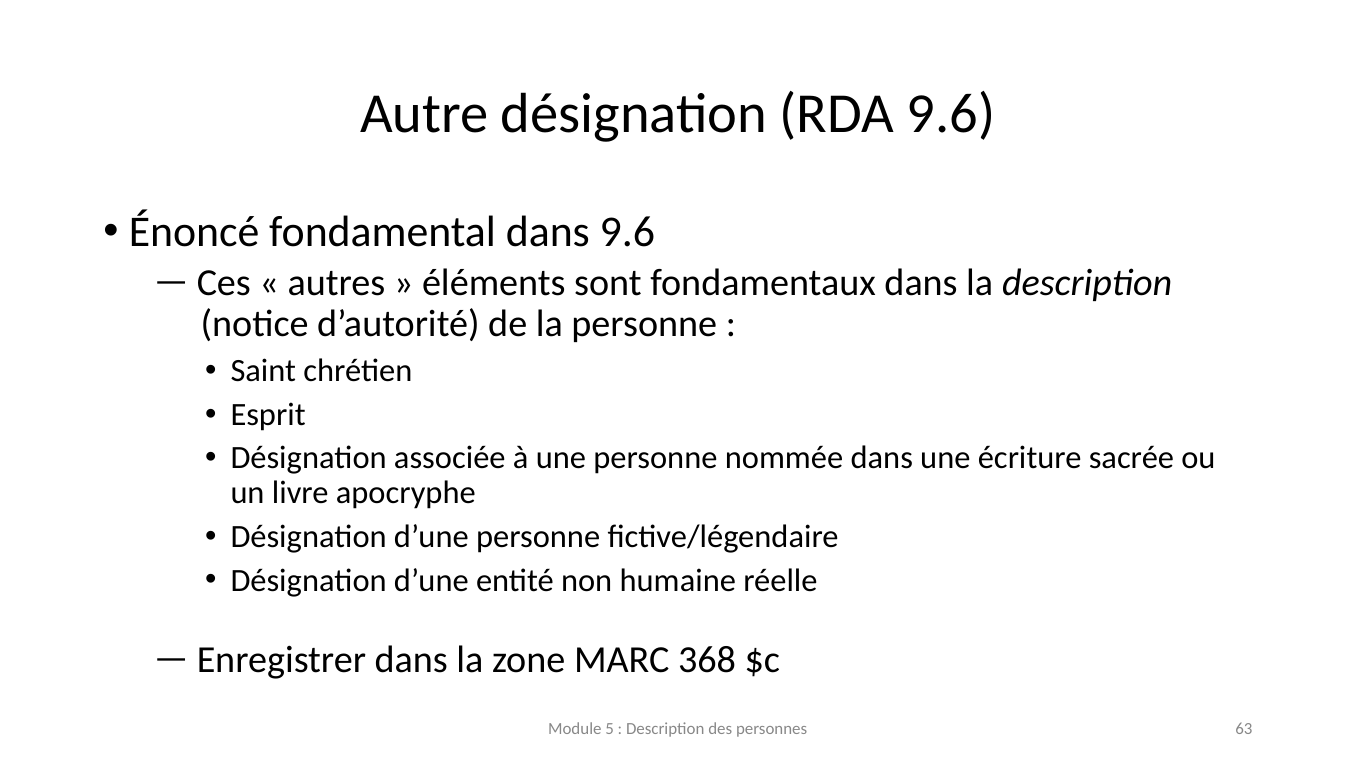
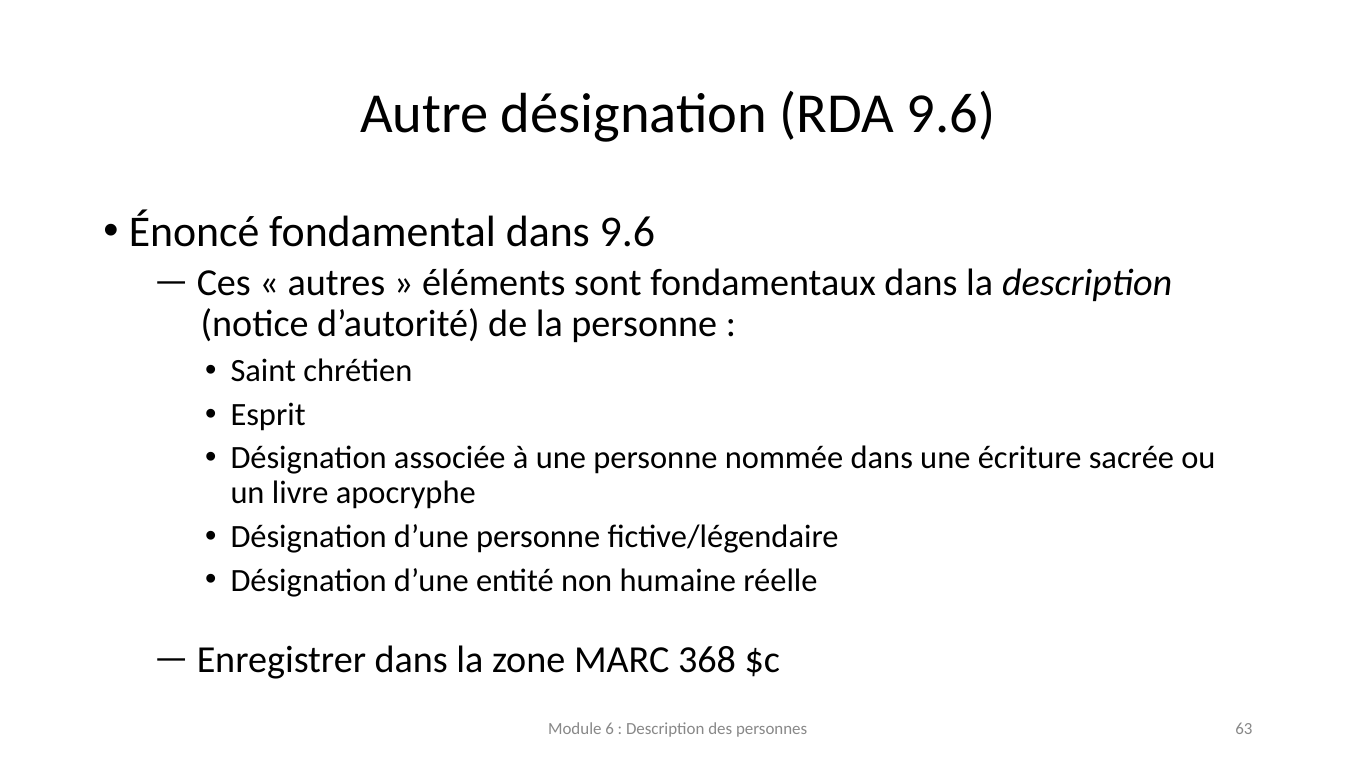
5: 5 -> 6
